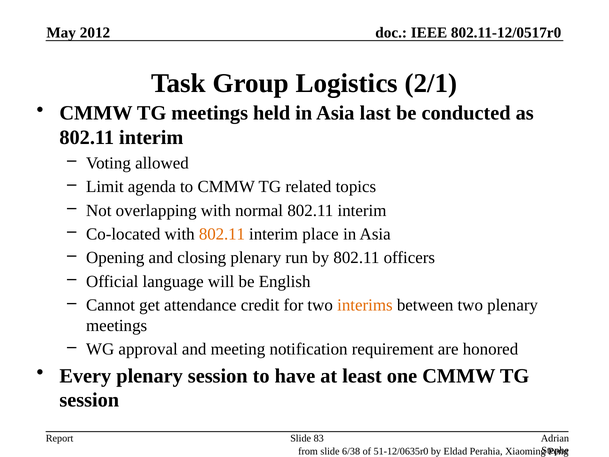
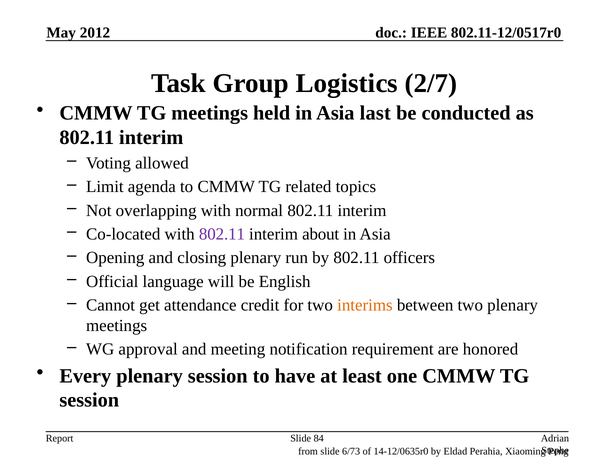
2/1: 2/1 -> 2/7
802.11 at (222, 234) colour: orange -> purple
place: place -> about
83: 83 -> 84
6/38: 6/38 -> 6/73
51-12/0635r0: 51-12/0635r0 -> 14-12/0635r0
